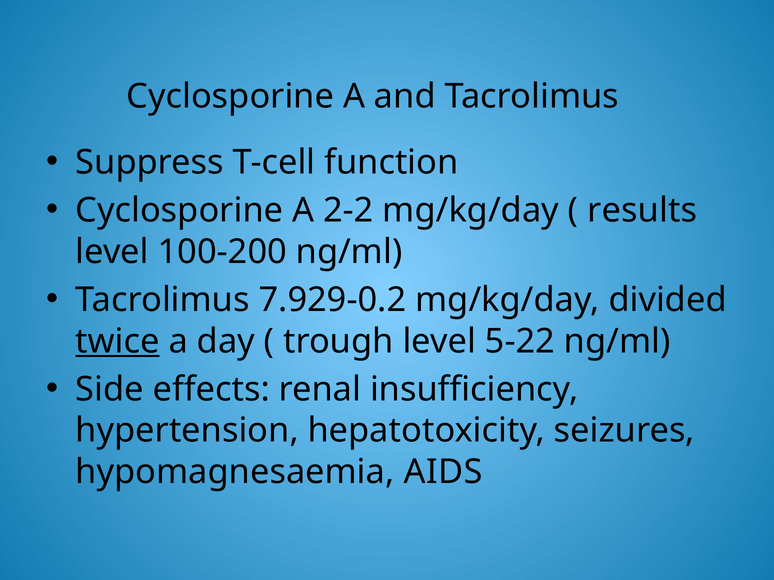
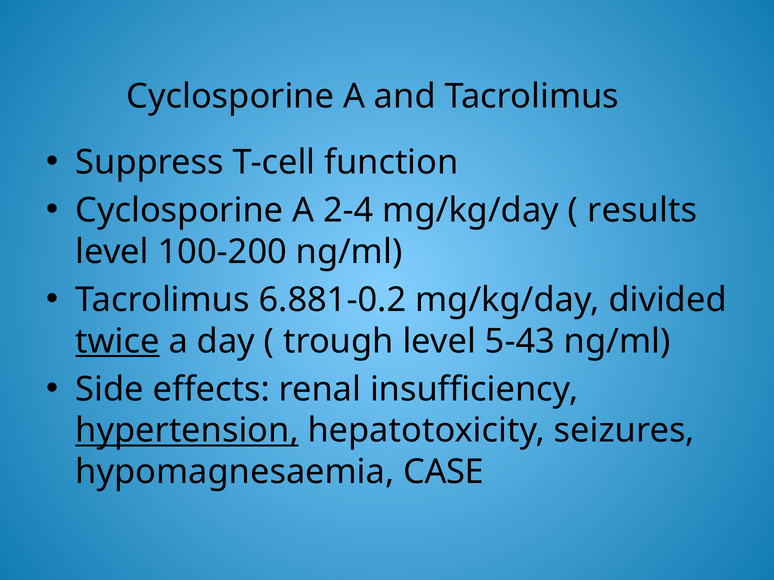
2-2: 2-2 -> 2-4
7.929-0.2: 7.929-0.2 -> 6.881-0.2
5-22: 5-22 -> 5-43
hypertension underline: none -> present
AIDS: AIDS -> CASE
